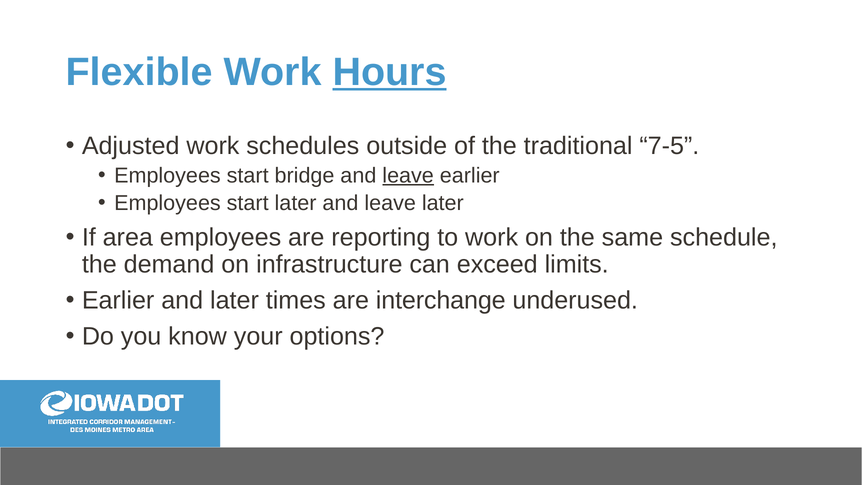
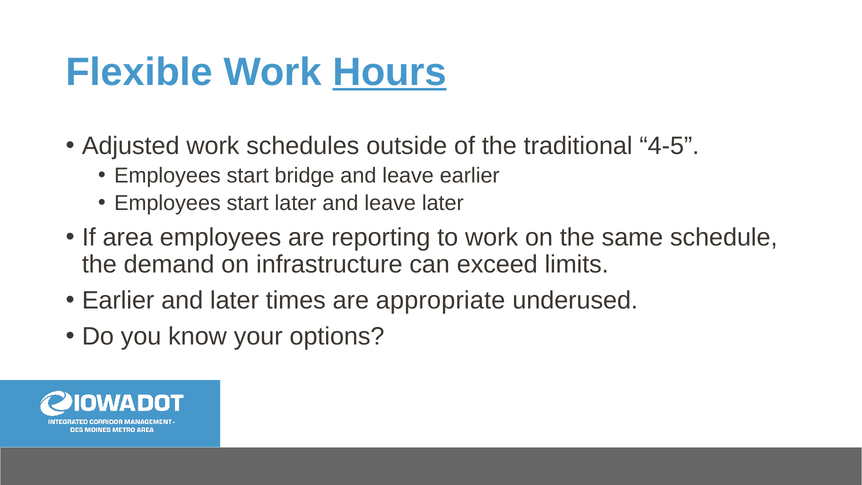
7-5: 7-5 -> 4-5
leave at (408, 175) underline: present -> none
interchange: interchange -> appropriate
